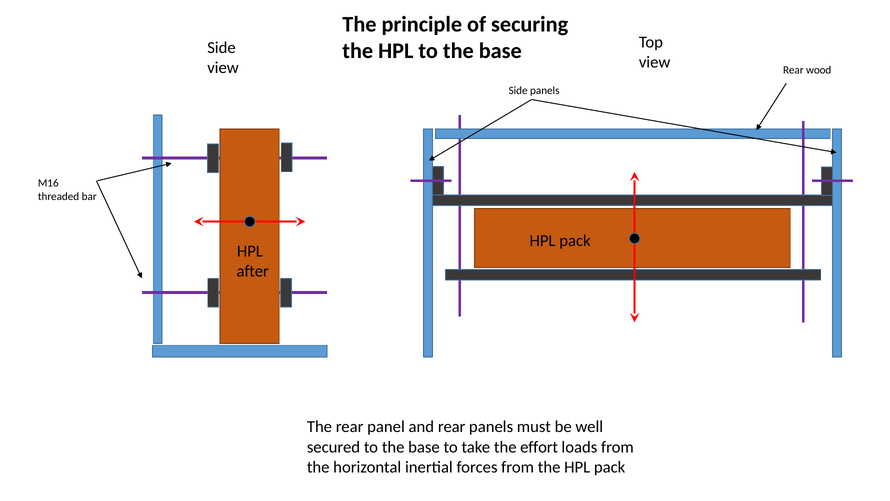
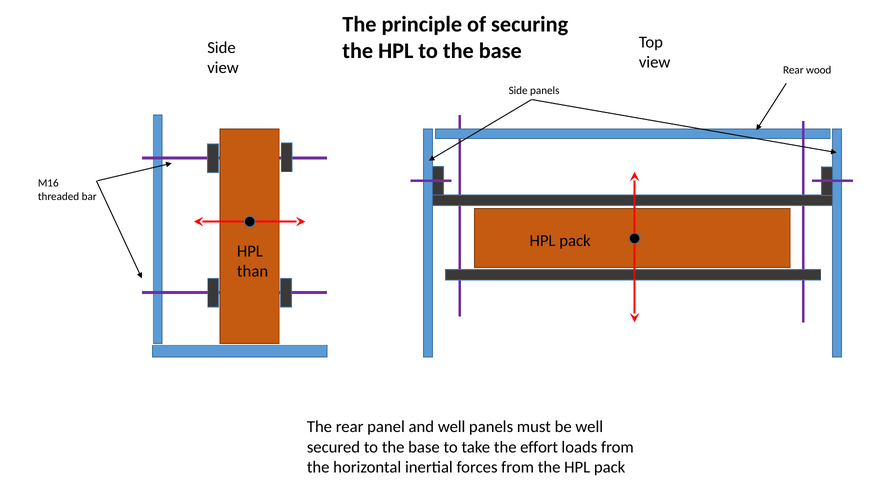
after: after -> than
and rear: rear -> well
